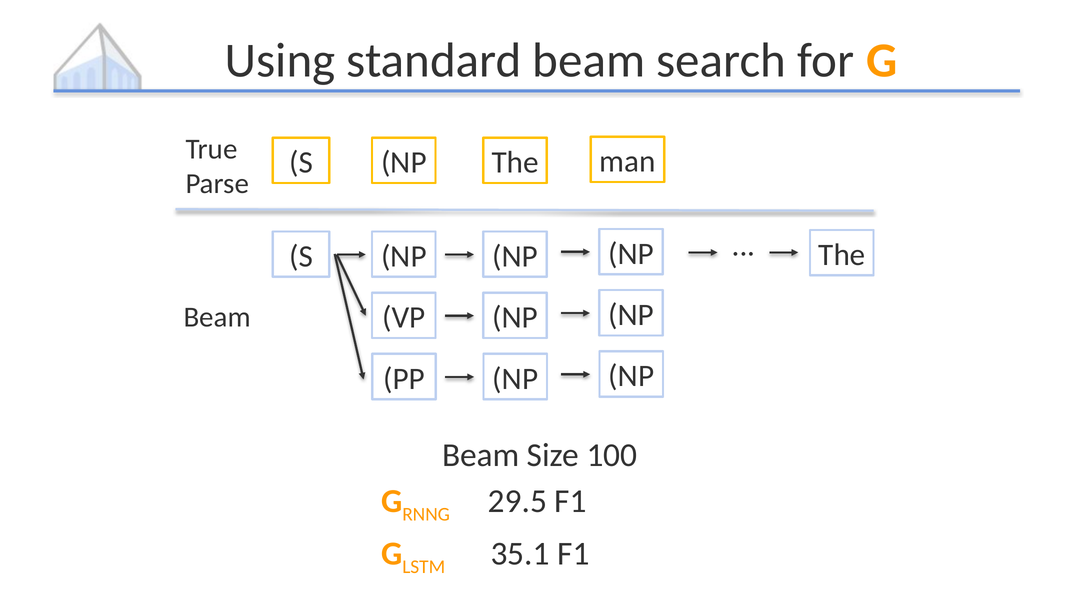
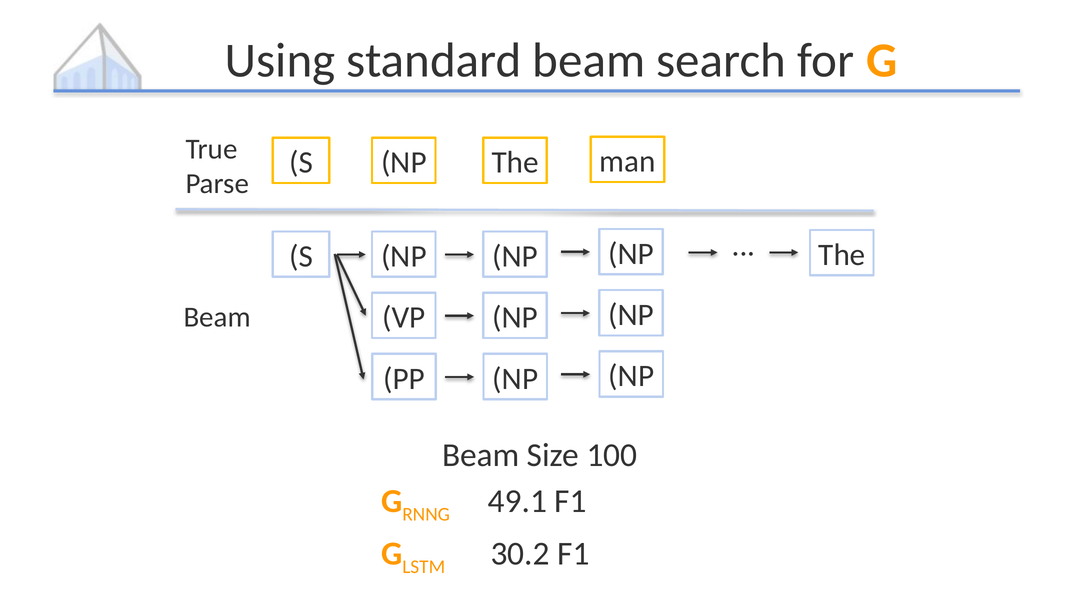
29.5: 29.5 -> 49.1
35.1: 35.1 -> 30.2
